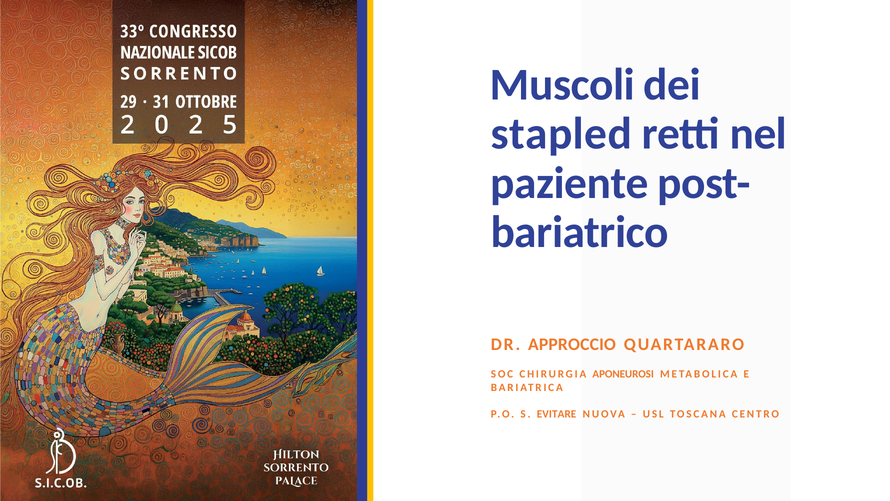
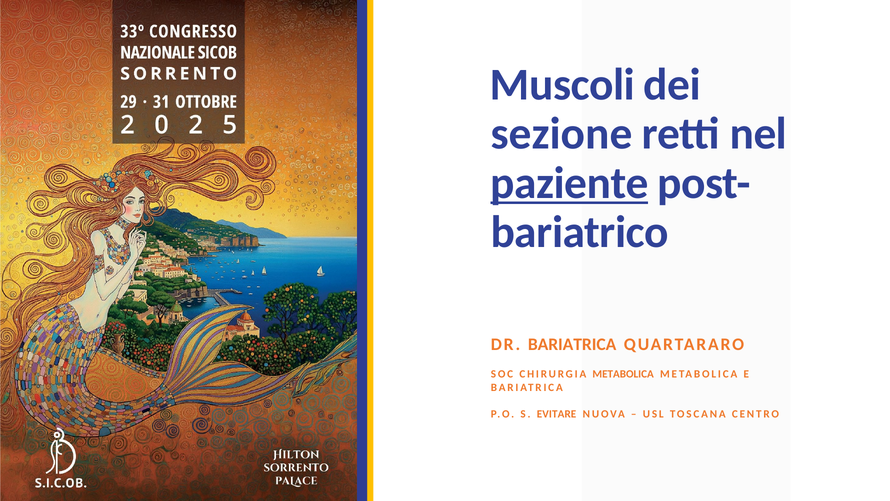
stapled: stapled -> sezione
paziente underline: none -> present
DR APPROCCIO: APPROCCIO -> BARIATRICA
CHIRURGIA APONEUROSI: APONEUROSI -> METABOLICA
